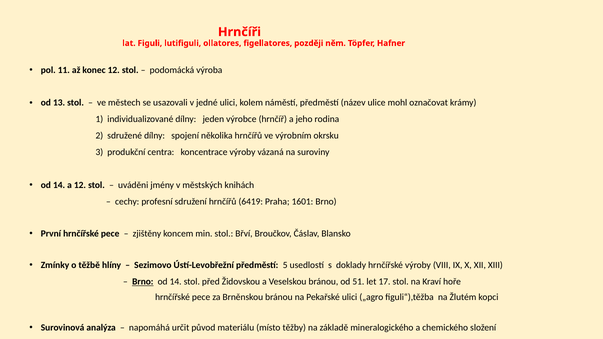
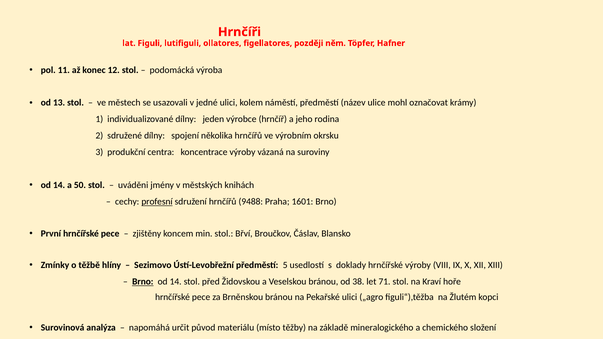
a 12: 12 -> 50
profesní underline: none -> present
6419: 6419 -> 9488
51: 51 -> 38
17: 17 -> 71
